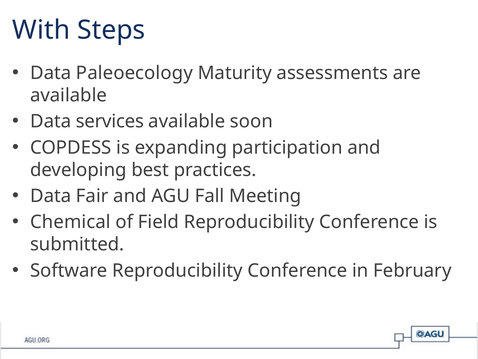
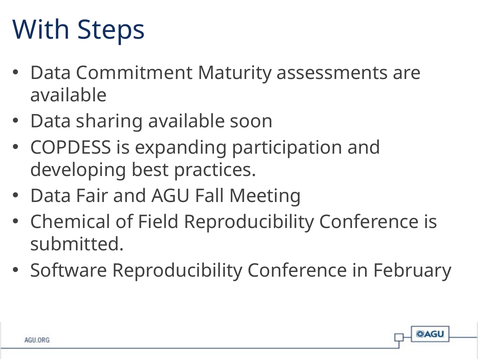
Paleoecology: Paleoecology -> Commitment
services: services -> sharing
